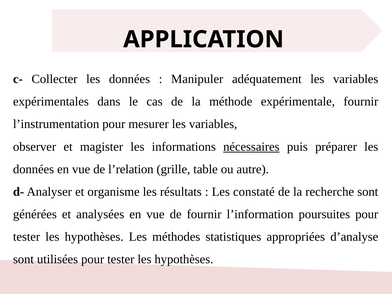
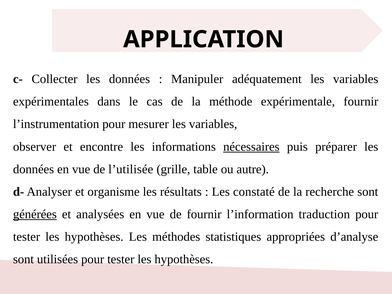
magister: magister -> encontre
l’relation: l’relation -> l’utilisée
générées underline: none -> present
poursuites: poursuites -> traduction
